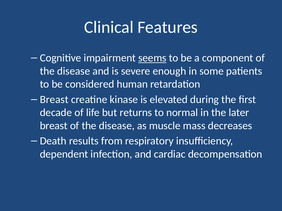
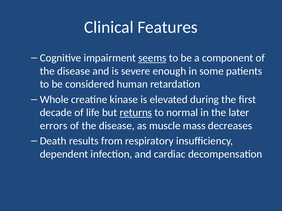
Breast at (54, 100): Breast -> Whole
returns underline: none -> present
breast at (54, 126): breast -> errors
